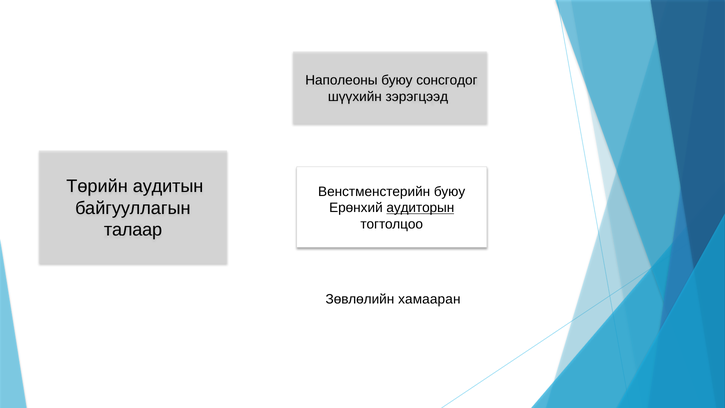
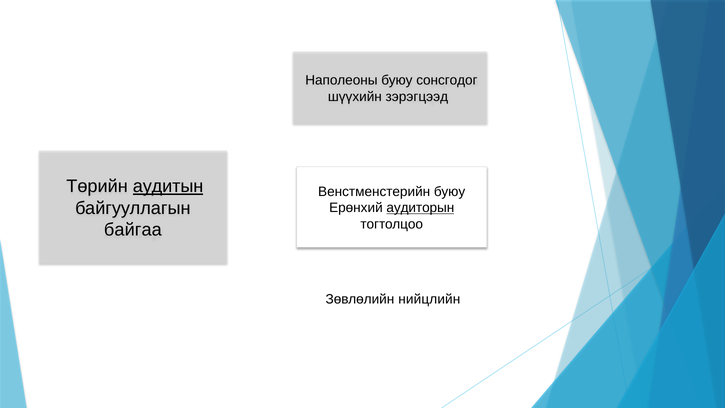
аудитын underline: none -> present
талаар: талаар -> байгаа
хамааран: хамааран -> нийцлийн
